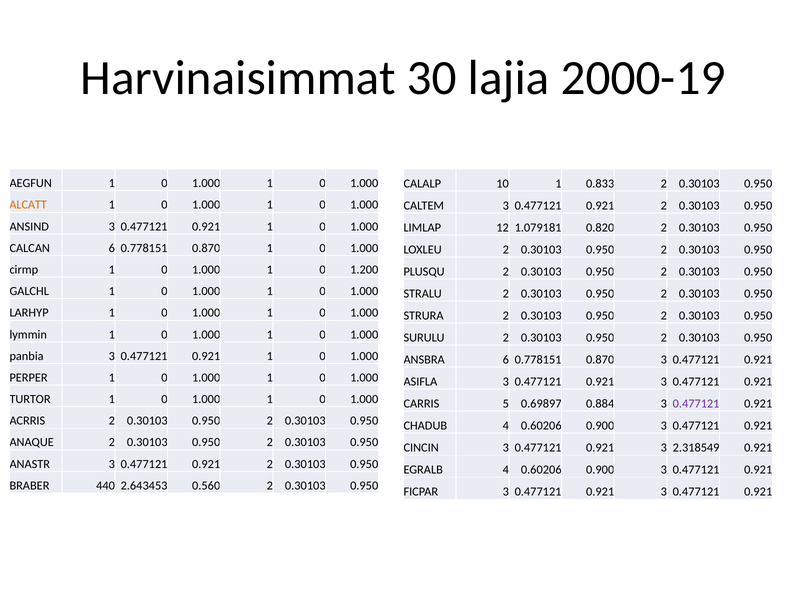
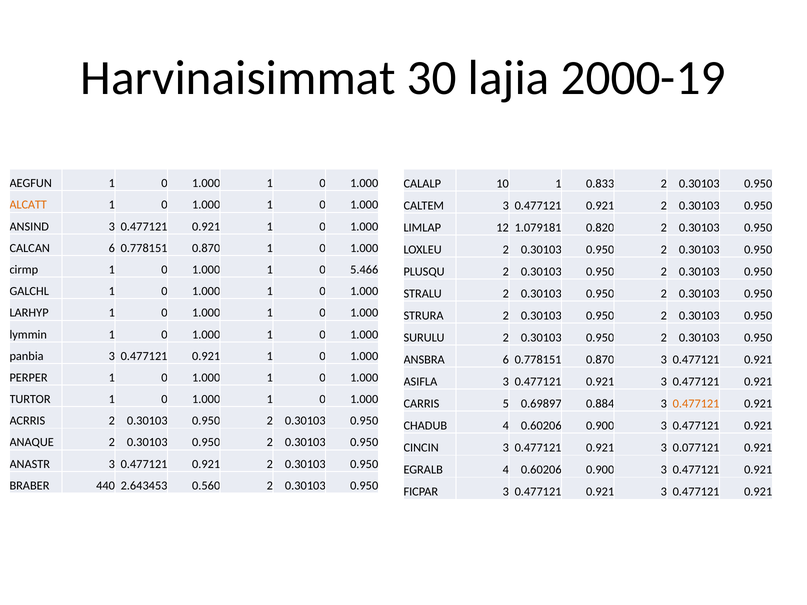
1.200: 1.200 -> 5.466
0.477121 at (696, 404) colour: purple -> orange
2.318549: 2.318549 -> 0.077121
